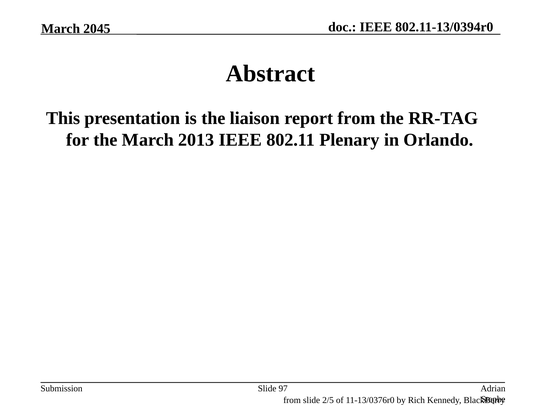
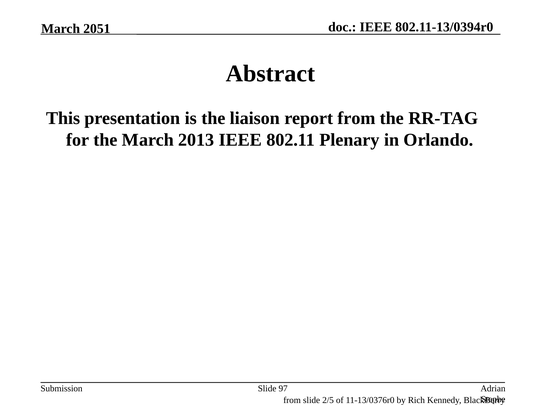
2045: 2045 -> 2051
